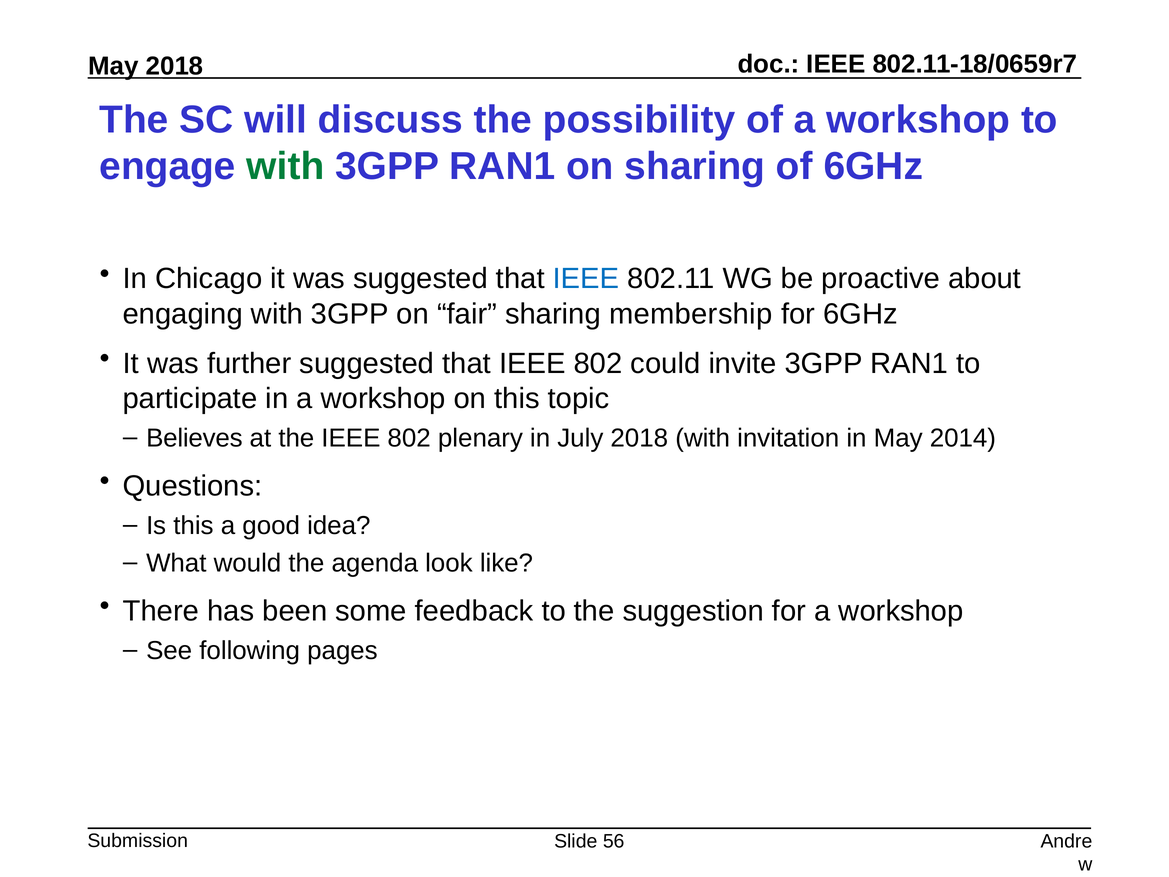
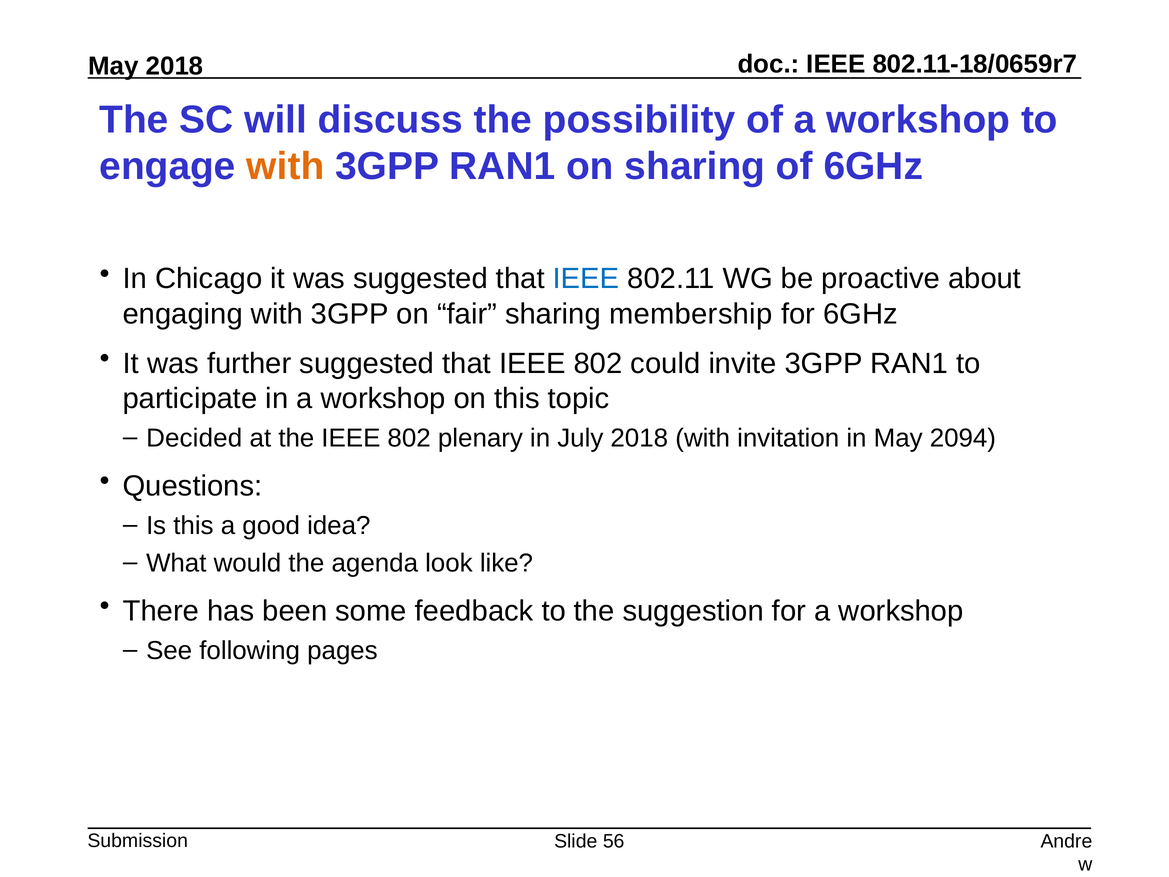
with at (285, 166) colour: green -> orange
Believes: Believes -> Decided
2014: 2014 -> 2094
